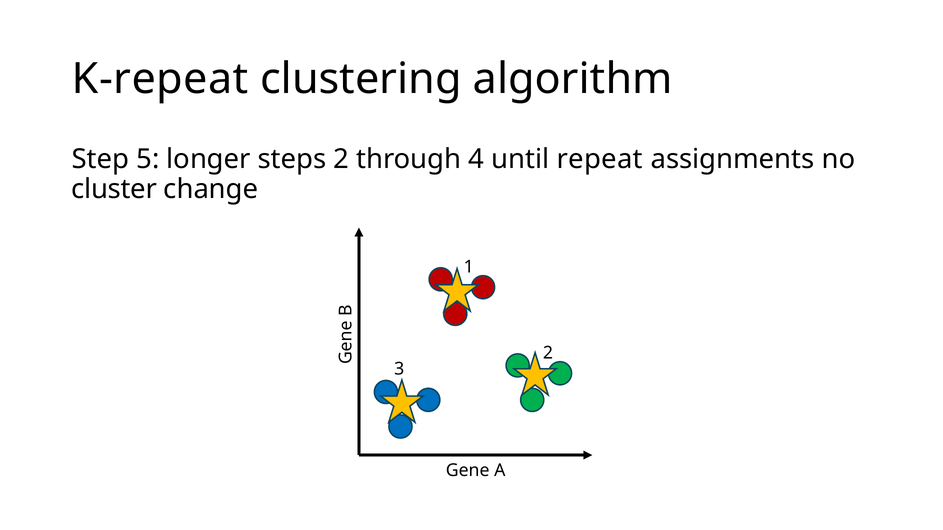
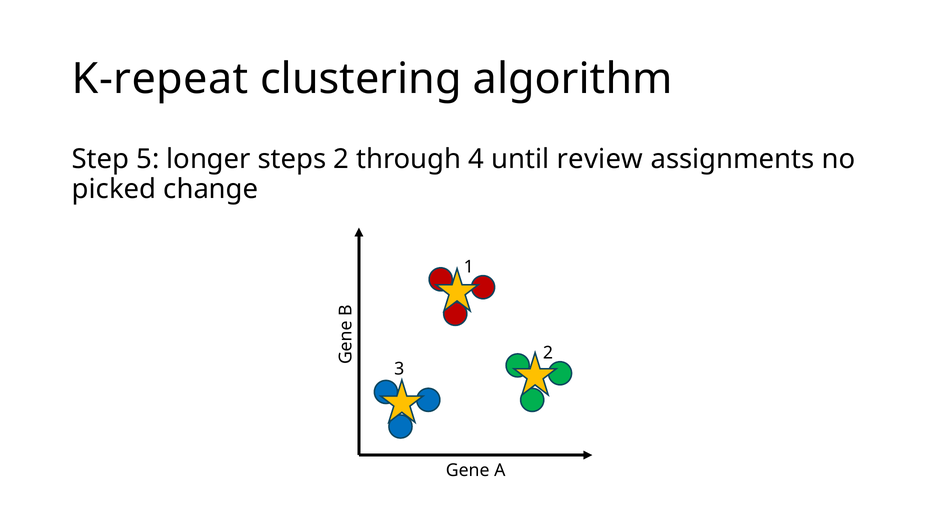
repeat: repeat -> review
cluster: cluster -> picked
